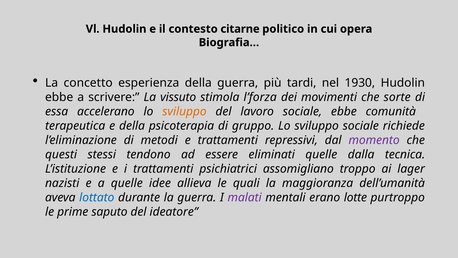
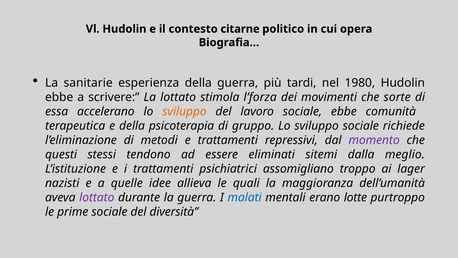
concetto: concetto -> sanitarie
1930: 1930 -> 1980
La vissuto: vissuto -> lottato
eliminati quelle: quelle -> sitemi
tecnica: tecnica -> meglio
lottato at (97, 197) colour: blue -> purple
malati colour: purple -> blue
prime saputo: saputo -> sociale
ideatore: ideatore -> diversità
